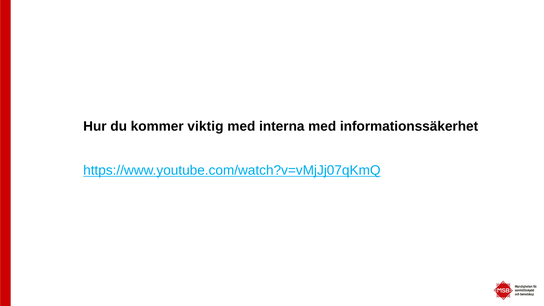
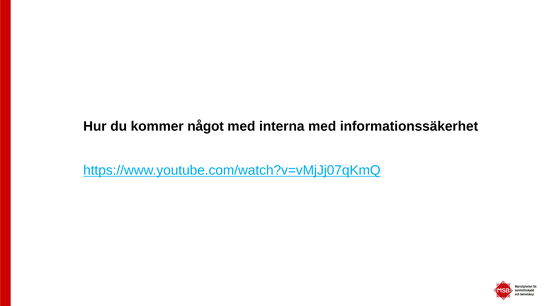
viktig: viktig -> något
